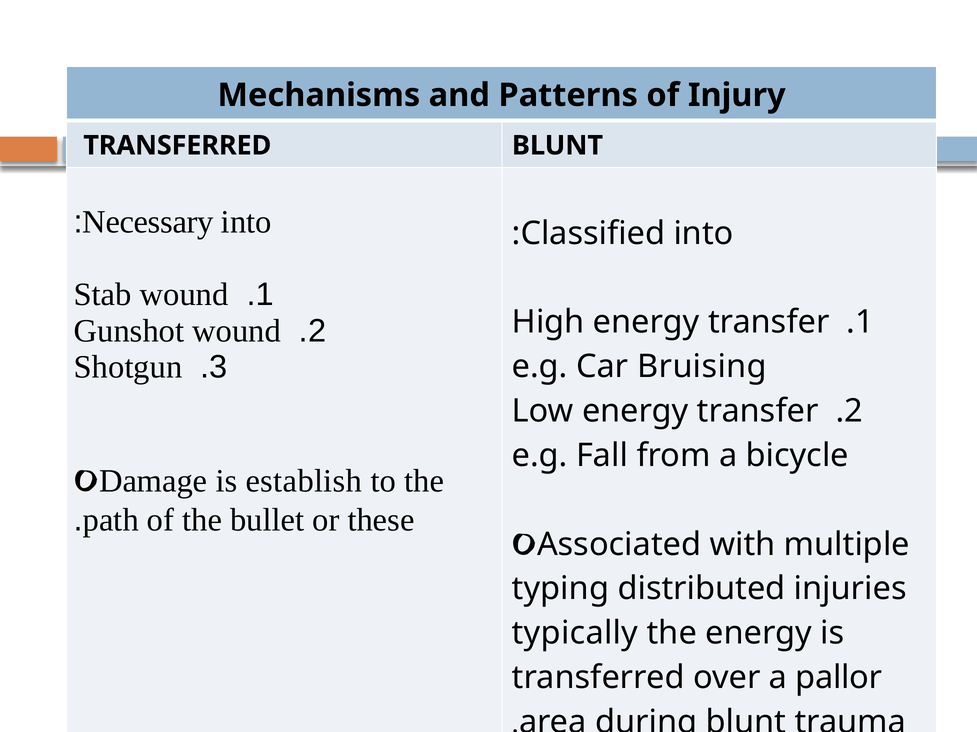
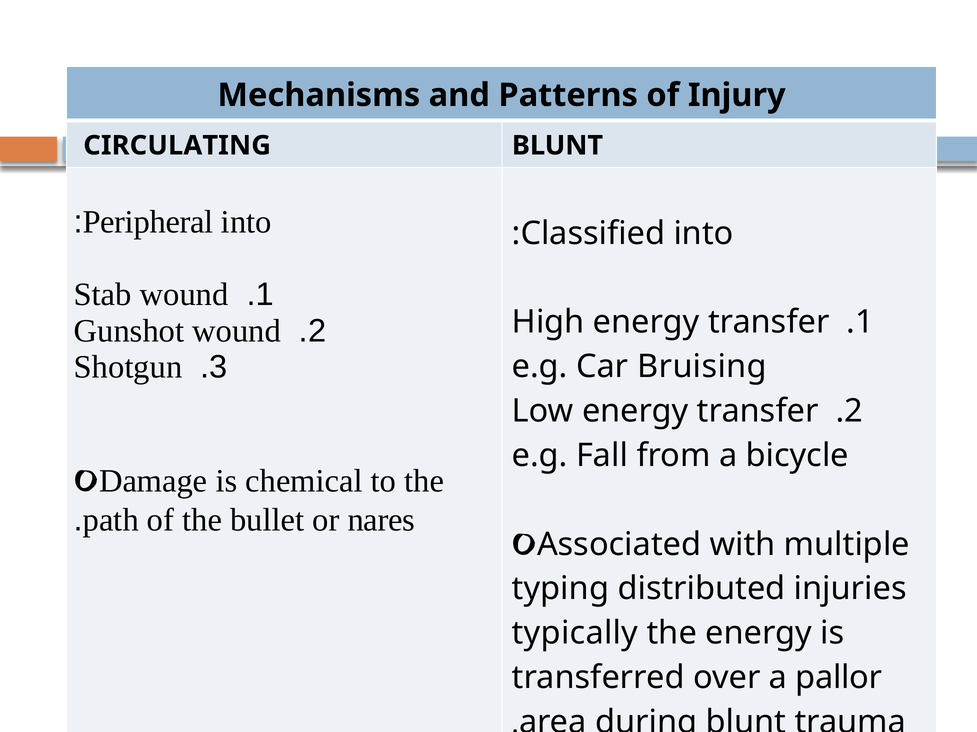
TRANSFERRED at (177, 146): TRANSFERRED -> CIRCULATING
Necessary: Necessary -> Peripheral
establish: establish -> chemical
these: these -> nares
